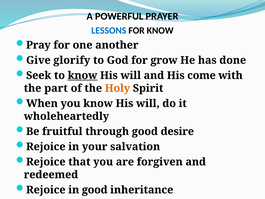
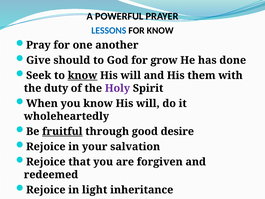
glorify: glorify -> should
come: come -> them
part: part -> duty
Holy colour: orange -> purple
fruitful underline: none -> present
in good: good -> light
